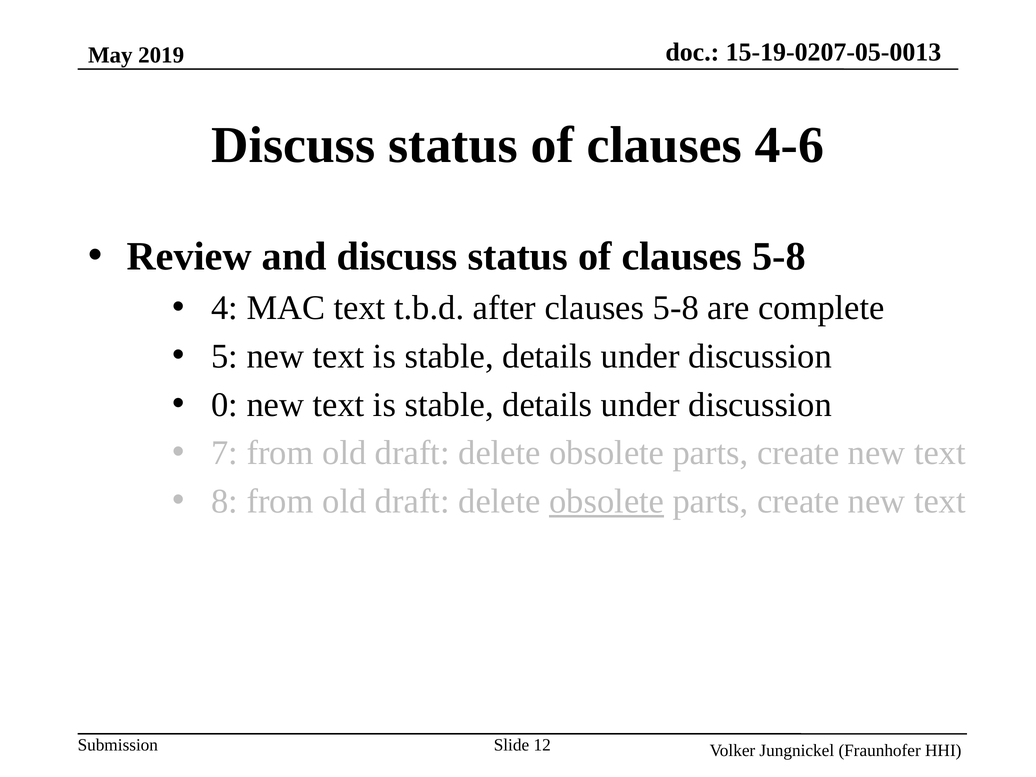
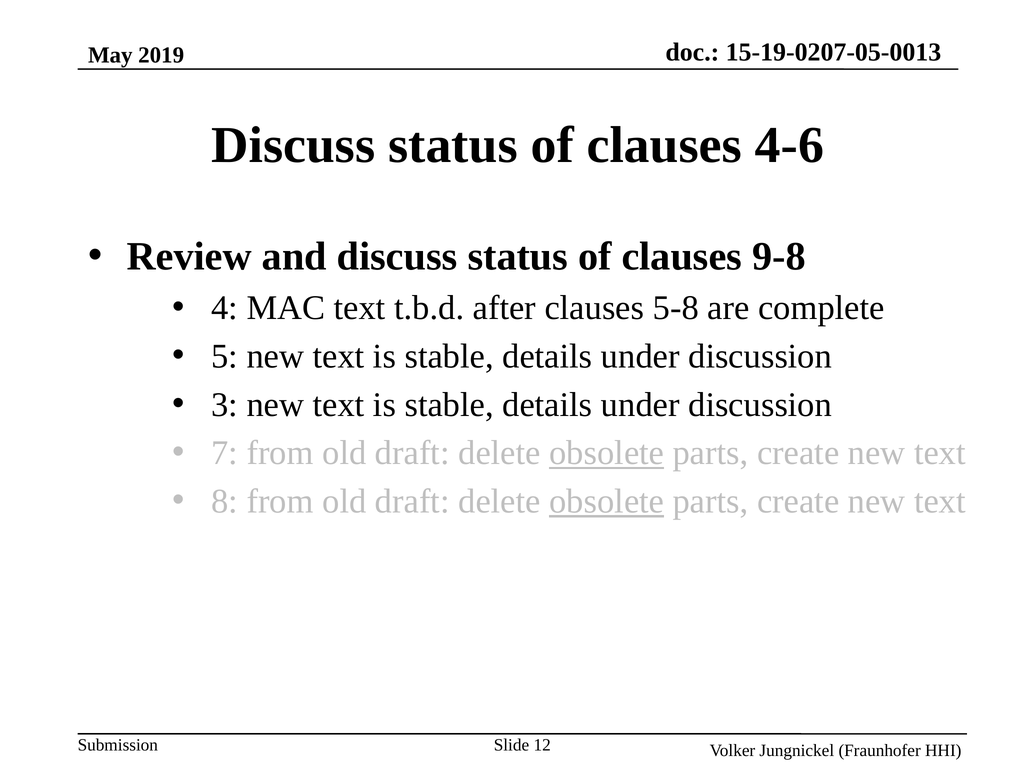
of clauses 5-8: 5-8 -> 9-8
0: 0 -> 3
obsolete at (607, 453) underline: none -> present
